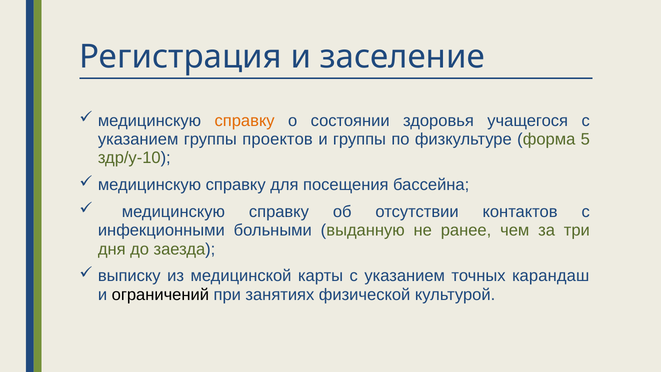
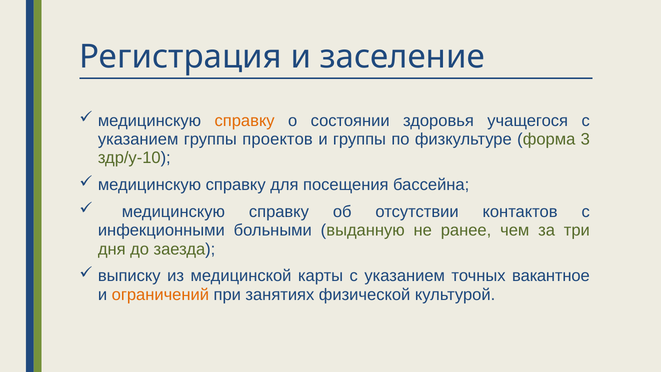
5: 5 -> 3
карандаш: карандаш -> вакантное
ограничений colour: black -> orange
